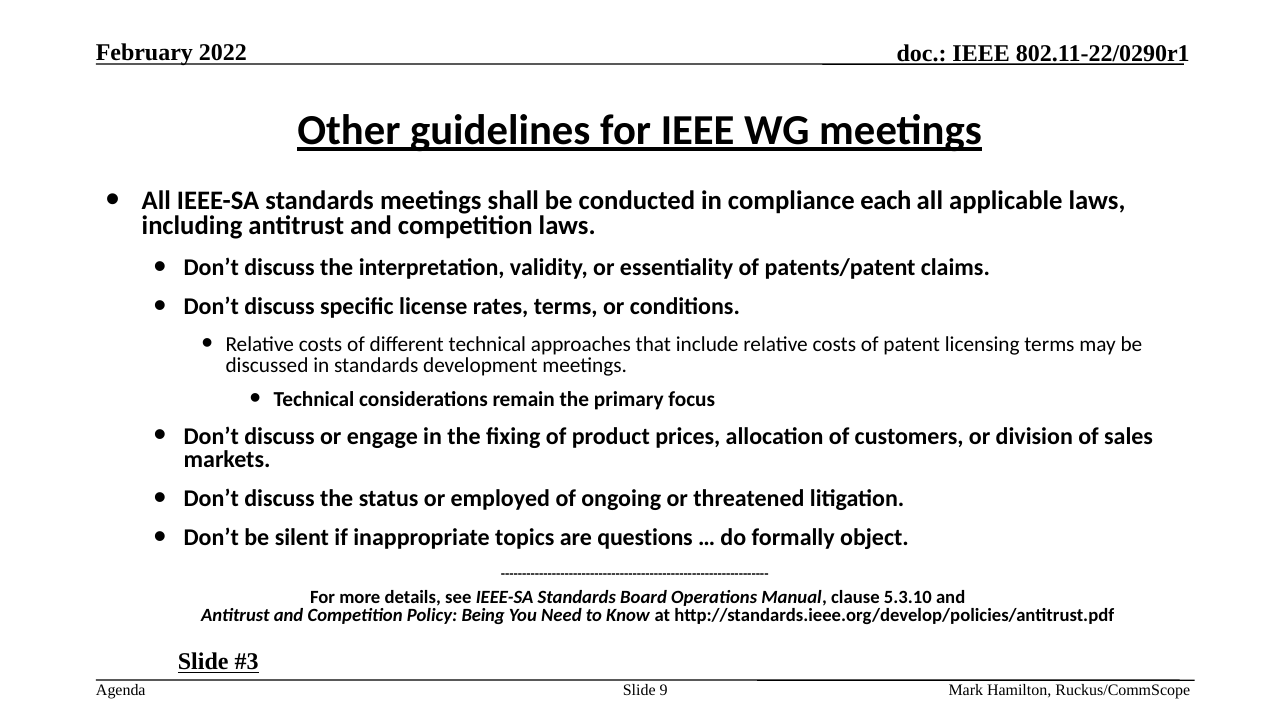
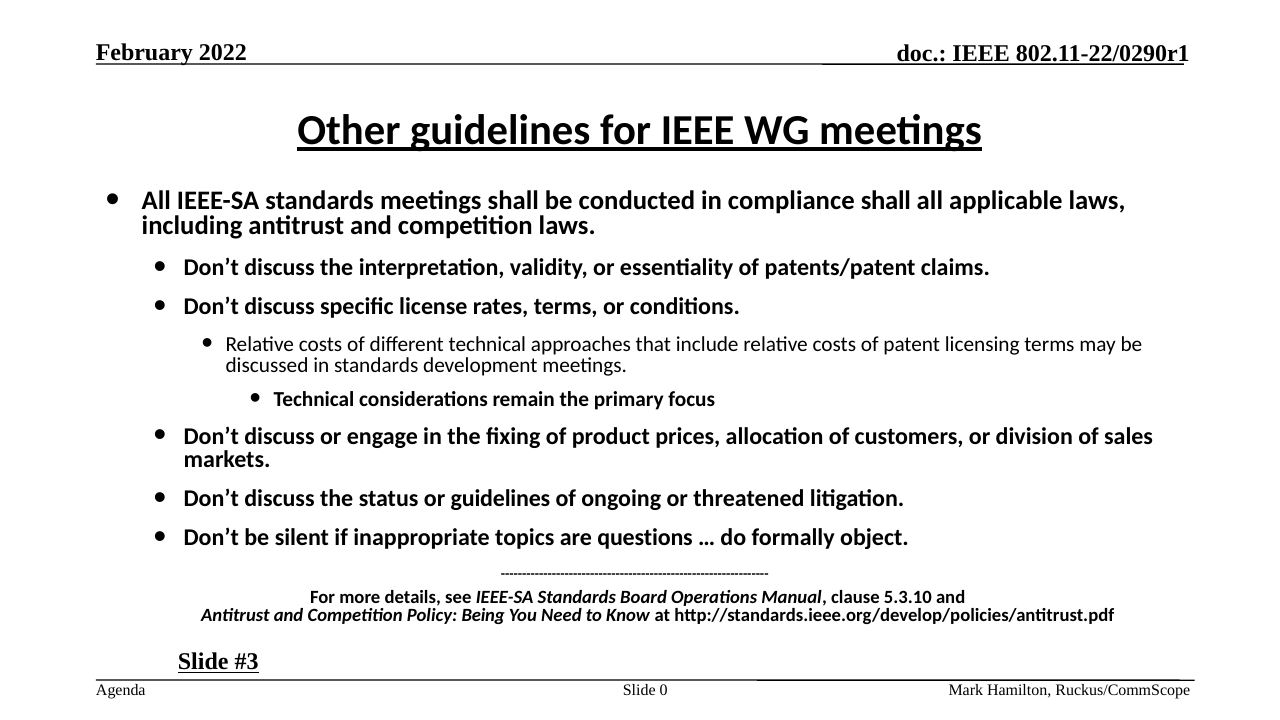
compliance each: each -> shall
or employed: employed -> guidelines
9: 9 -> 0
